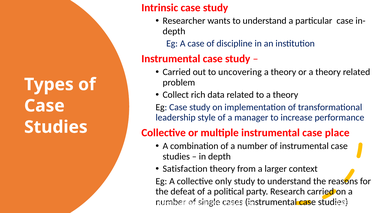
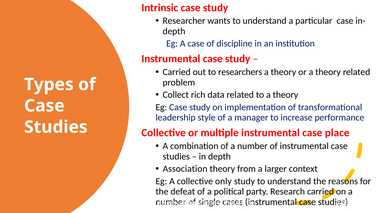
uncovering: uncovering -> researchers
Satisfaction: Satisfaction -> Association
